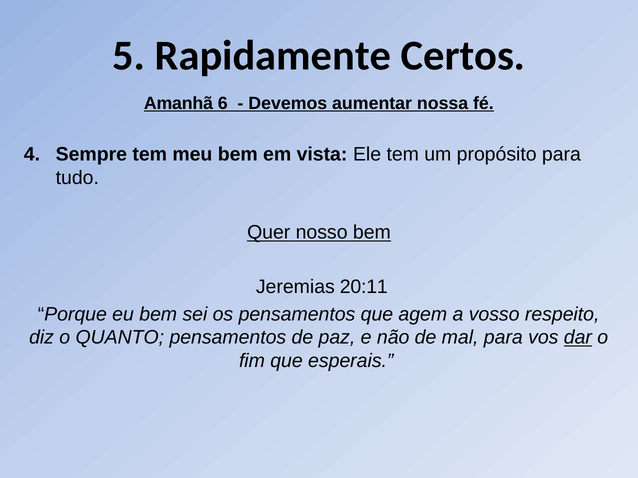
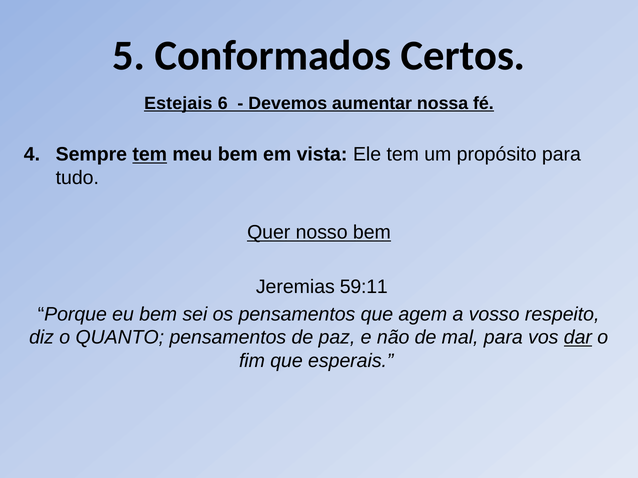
Rapidamente: Rapidamente -> Conformados
Amanhã: Amanhã -> Estejais
tem at (150, 155) underline: none -> present
20:11: 20:11 -> 59:11
